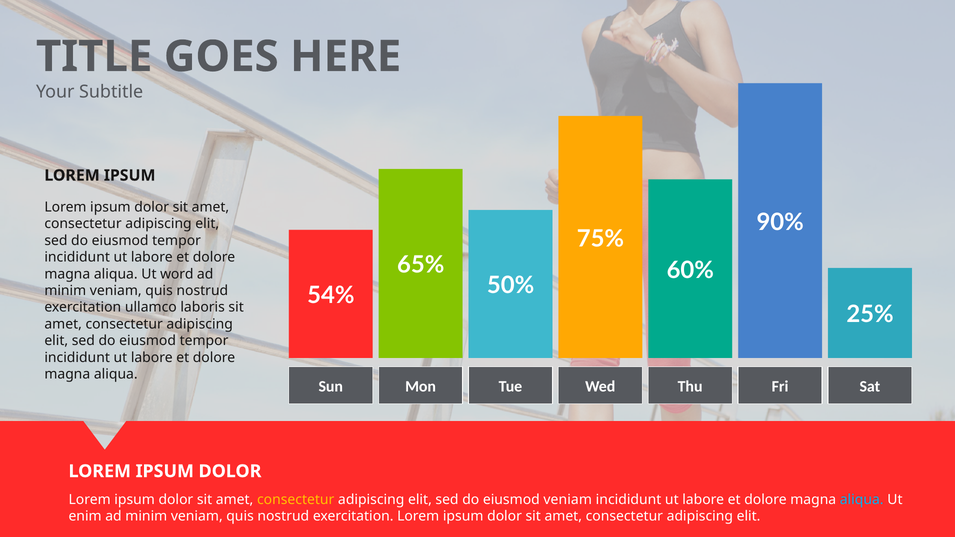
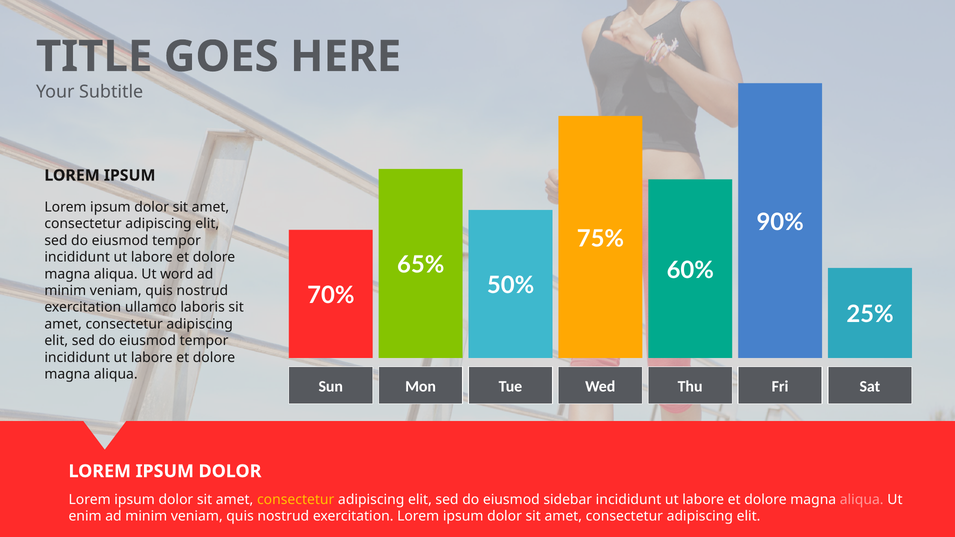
54%: 54% -> 70%
eiusmod veniam: veniam -> sidebar
aliqua at (862, 500) colour: light blue -> pink
